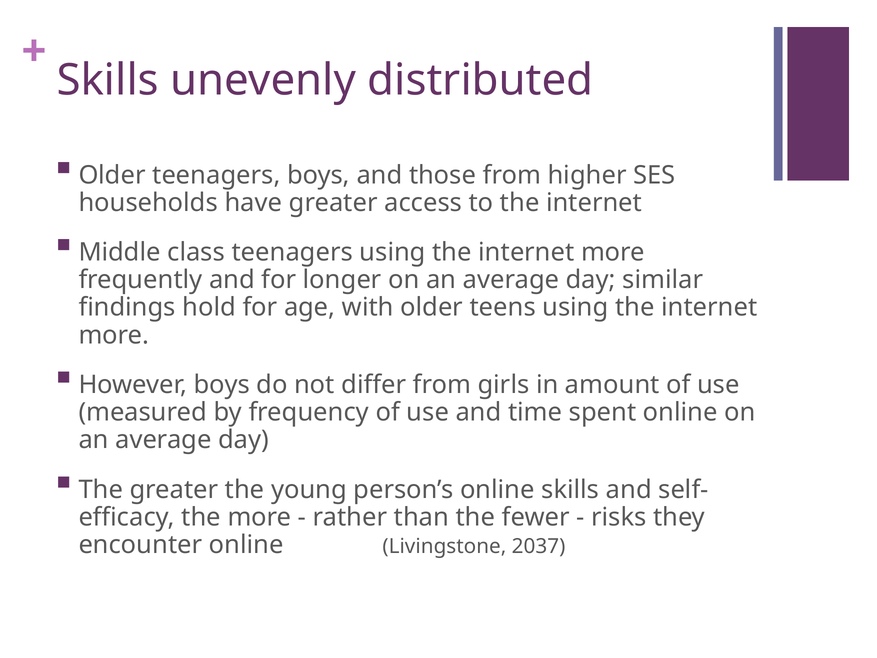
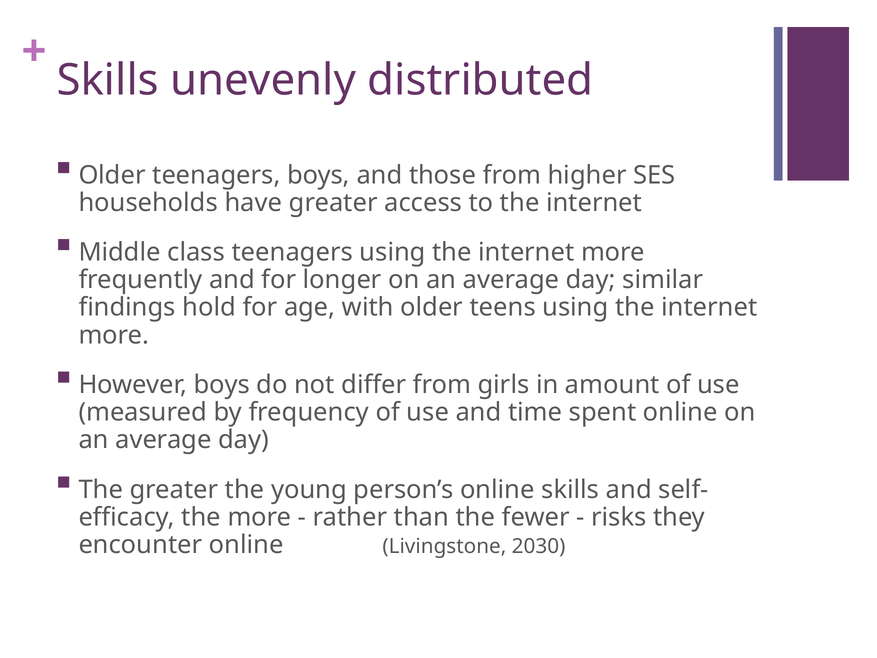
2037: 2037 -> 2030
